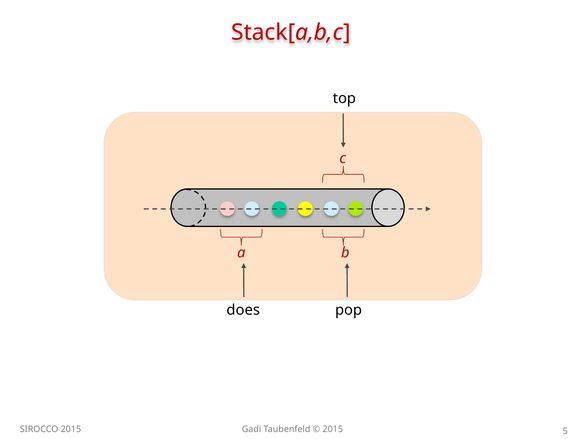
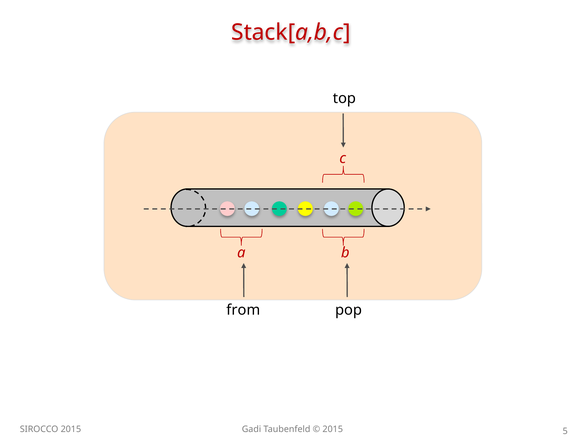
does: does -> from
